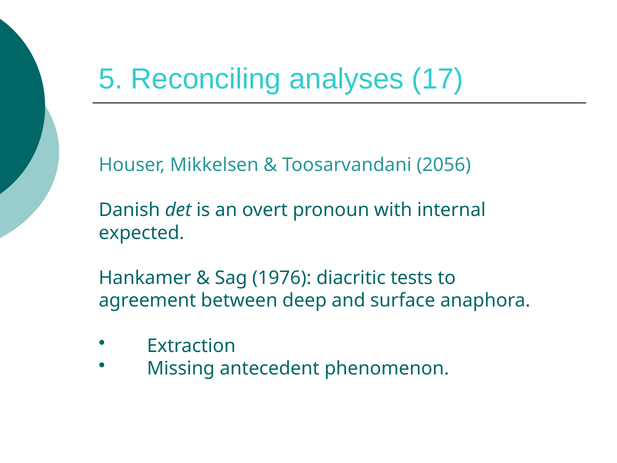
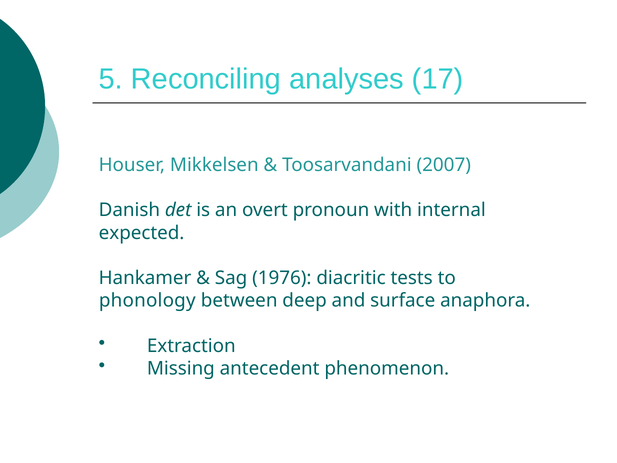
2056: 2056 -> 2007
agreement: agreement -> phonology
